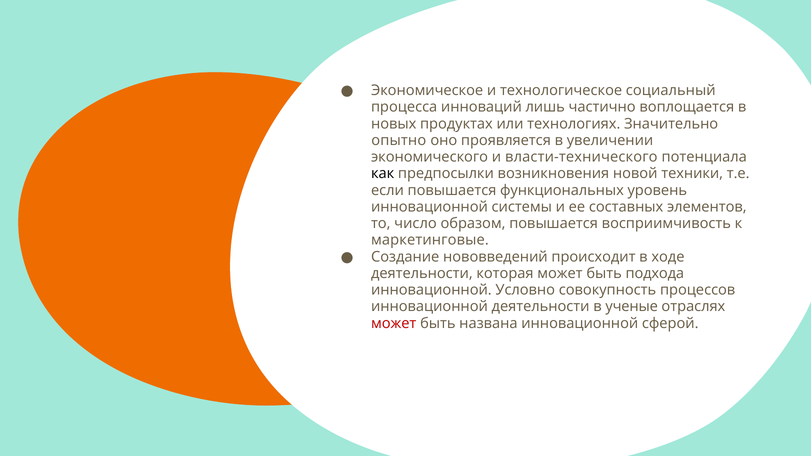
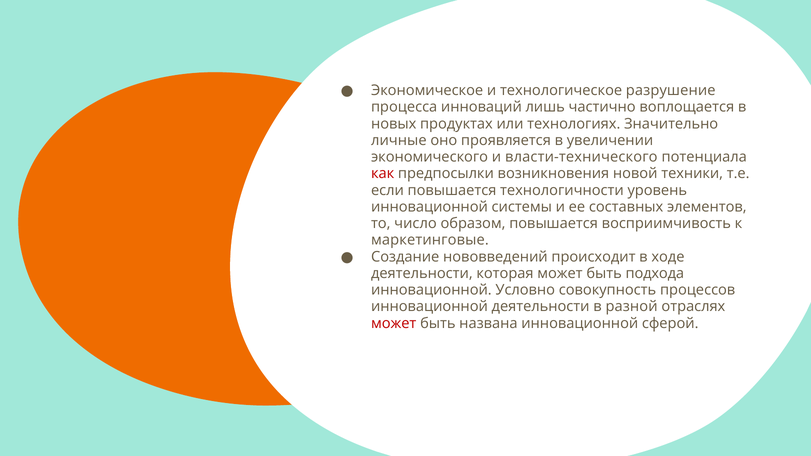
социальный: социальный -> разрушение
опытно: опытно -> личные
как colour: black -> red
функциональных: функциональных -> технологичности
ученые: ученые -> разной
